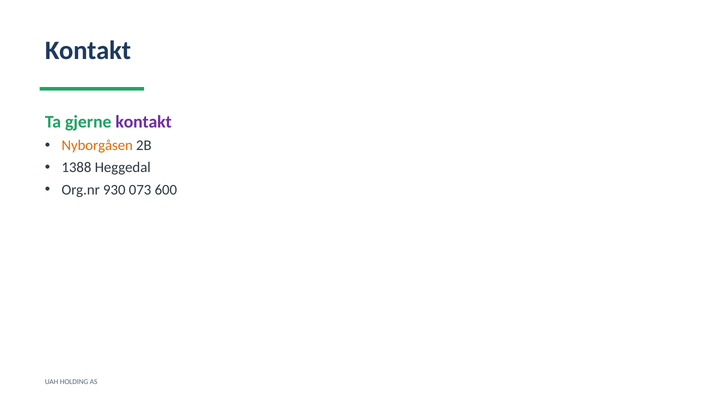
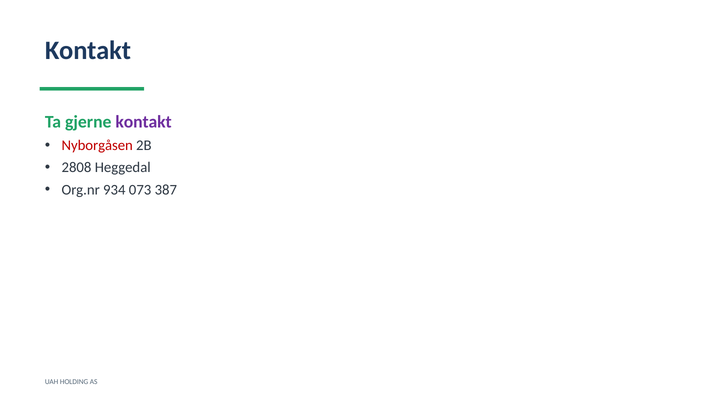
Nyborgåsen colour: orange -> red
1388: 1388 -> 2808
930: 930 -> 934
600: 600 -> 387
